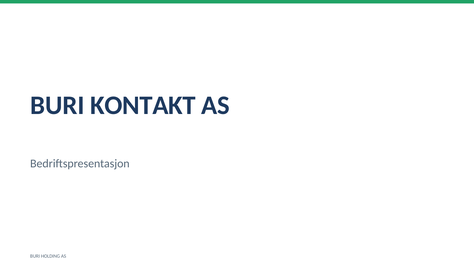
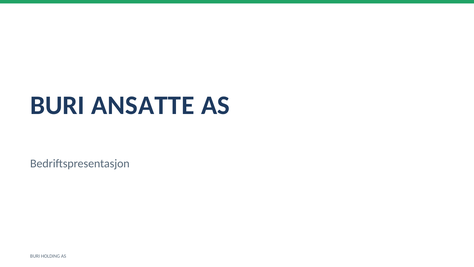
KONTAKT: KONTAKT -> ANSATTE
